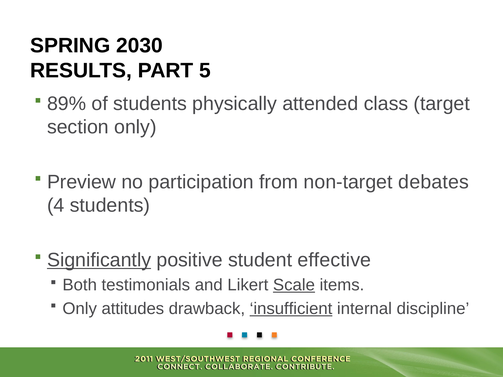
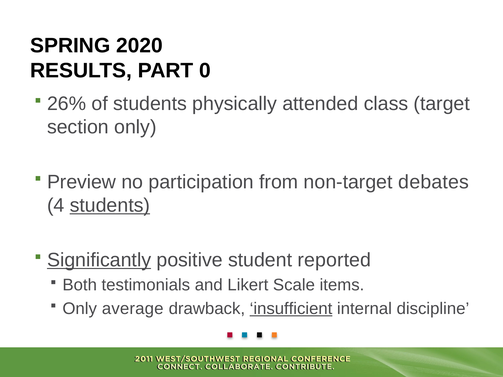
2030: 2030 -> 2020
5: 5 -> 0
89%: 89% -> 26%
students at (110, 206) underline: none -> present
effective: effective -> reported
Scale underline: present -> none
attitudes: attitudes -> average
